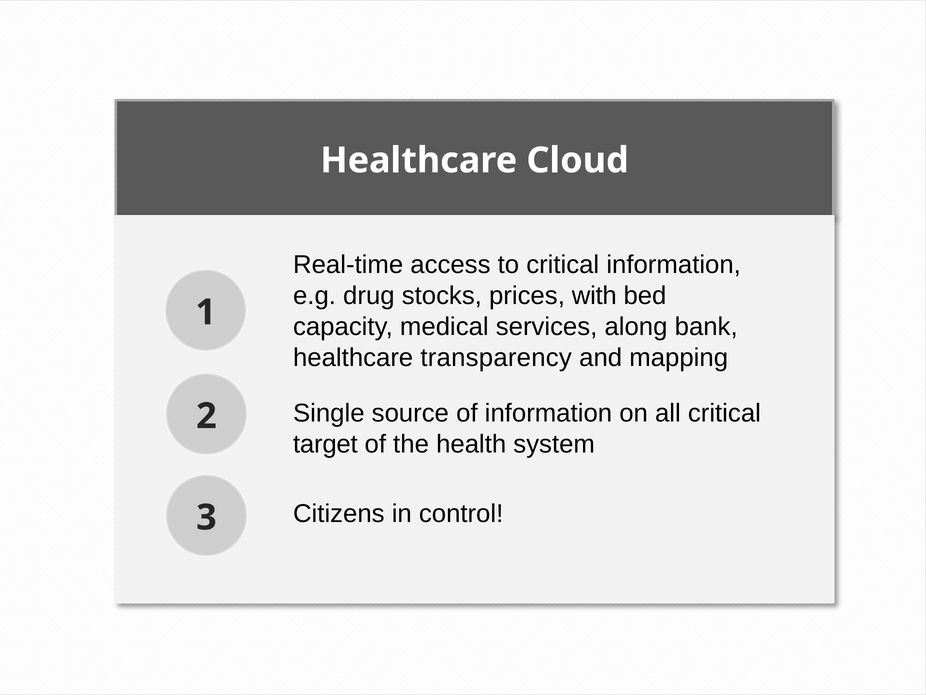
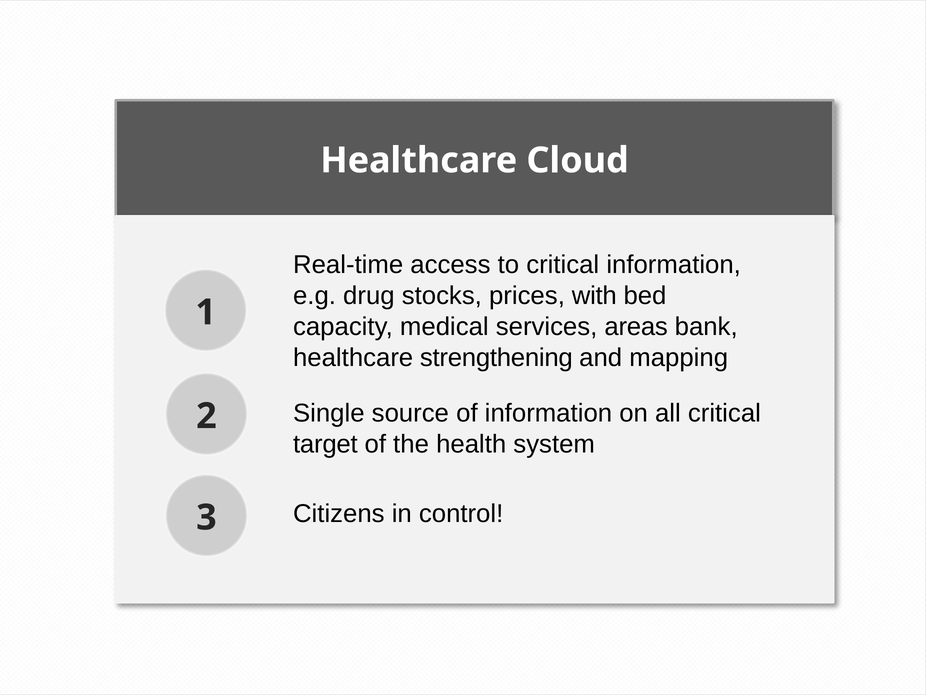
along: along -> areas
transparency: transparency -> strengthening
